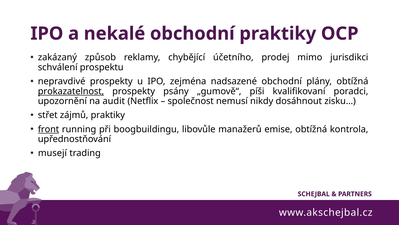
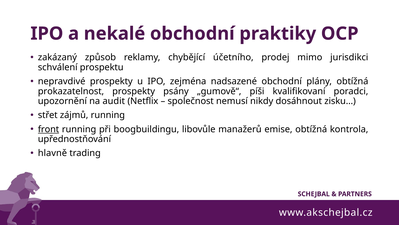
prokazatelnost underline: present -> none
zájmů praktiky: praktiky -> running
musejí: musejí -> hlavně
